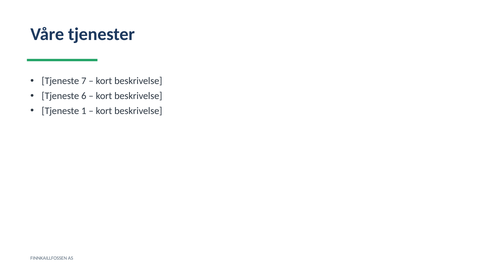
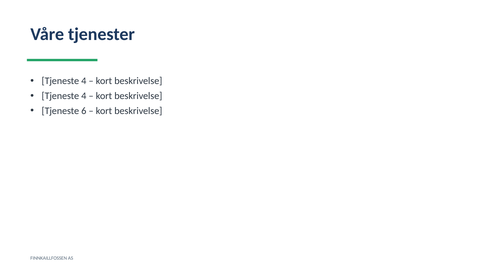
7 at (84, 81): 7 -> 4
6 at (84, 96): 6 -> 4
1: 1 -> 6
